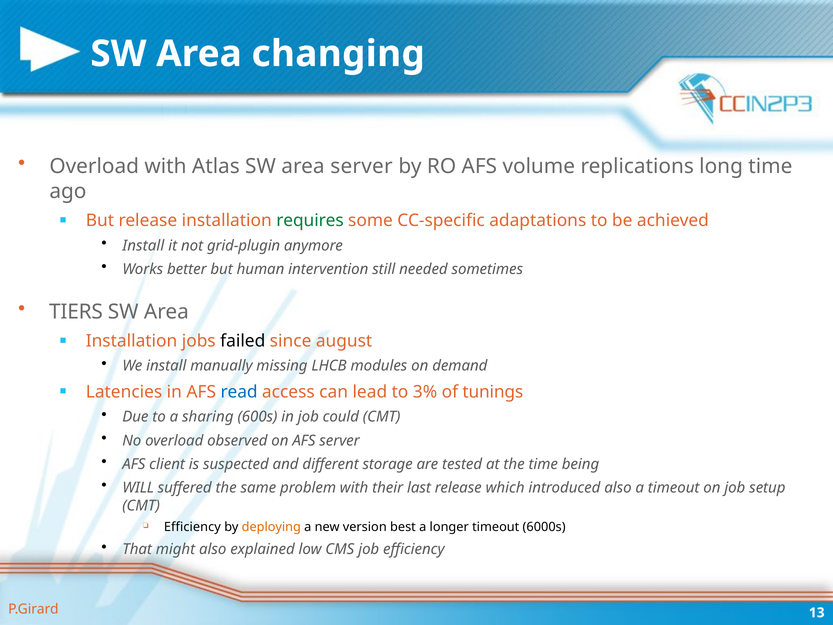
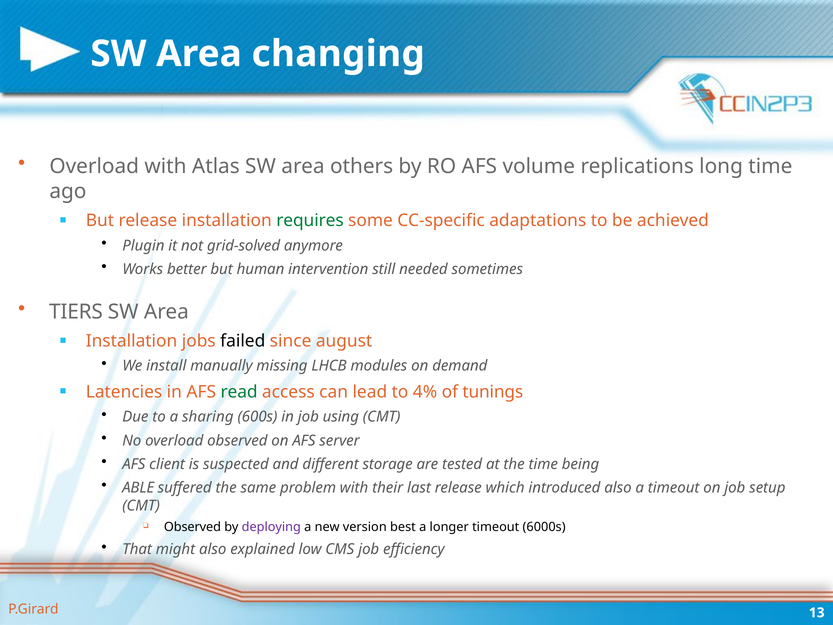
area server: server -> others
Install at (143, 245): Install -> Plugin
grid-plugin: grid-plugin -> grid-solved
read colour: blue -> green
3%: 3% -> 4%
could: could -> using
WILL: WILL -> ABLE
Efficiency at (192, 527): Efficiency -> Observed
deploying colour: orange -> purple
